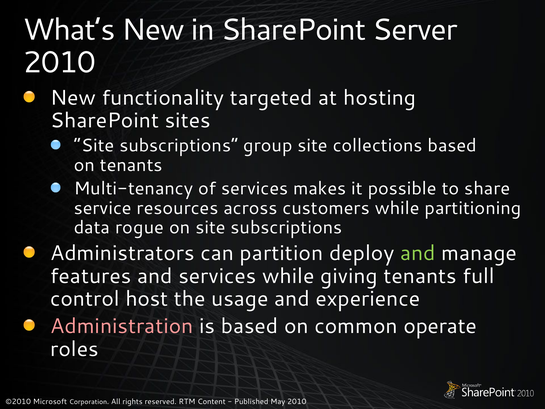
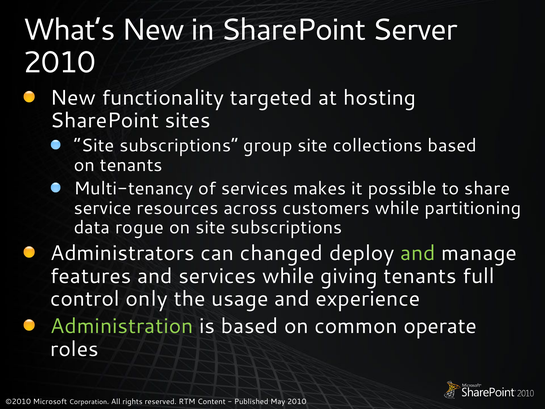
partition: partition -> changed
host: host -> only
Administration colour: pink -> light green
